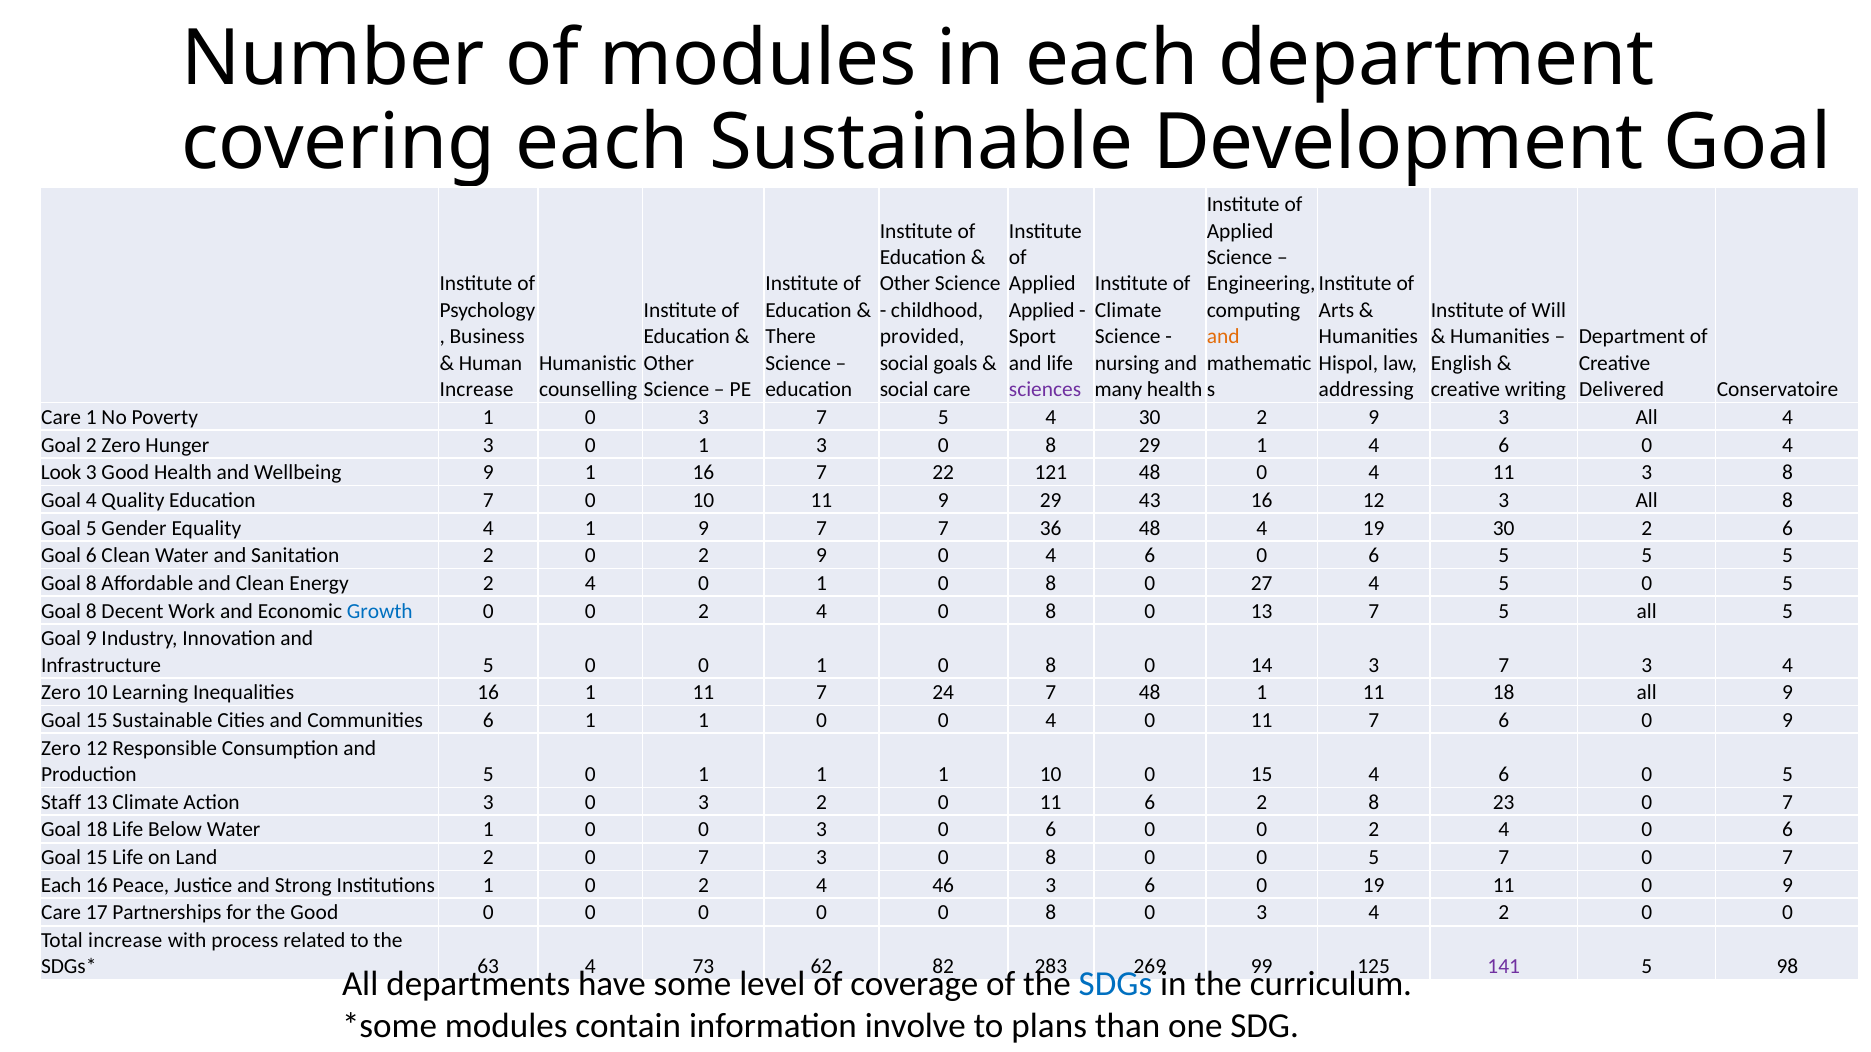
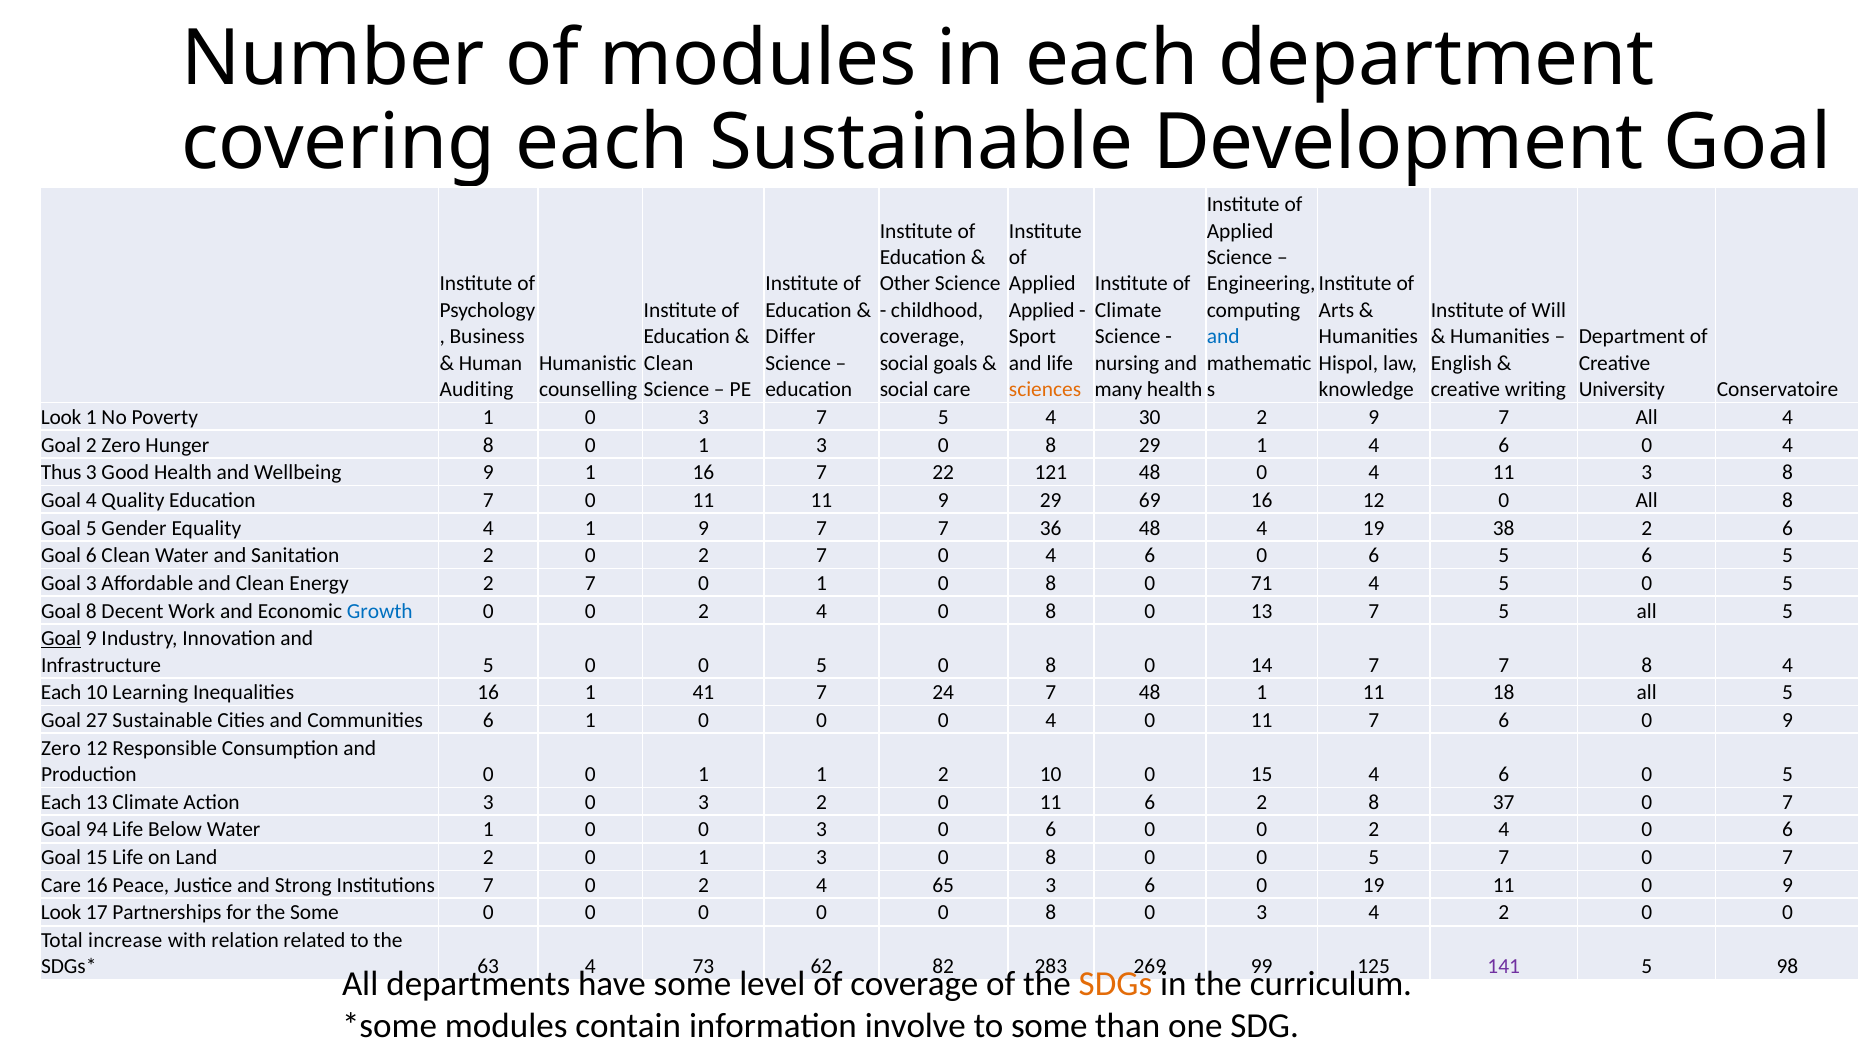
There: There -> Differ
provided at (922, 337): provided -> coverage
and at (1223, 337) colour: orange -> blue
Other at (669, 363): Other -> Clean
Increase at (476, 390): Increase -> Auditing
sciences colour: purple -> orange
addressing: addressing -> knowledge
Delivered: Delivered -> University
Care at (61, 417): Care -> Look
2 9 3: 3 -> 7
Hunger 3: 3 -> 8
Look: Look -> Thus
7 0 10: 10 -> 11
43: 43 -> 69
12 3: 3 -> 0
19 30: 30 -> 38
0 2 9: 9 -> 7
6 5 5: 5 -> 6
8 at (91, 584): 8 -> 3
Energy 2 4: 4 -> 7
27: 27 -> 71
Goal at (61, 639) underline: none -> present
5 0 0 1: 1 -> 5
14 3: 3 -> 7
3 at (1647, 665): 3 -> 8
Zero at (61, 693): Zero -> Each
16 1 11: 11 -> 41
18 all 9: 9 -> 5
15 at (97, 721): 15 -> 27
6 1 1: 1 -> 0
Production 5: 5 -> 0
1 1 1: 1 -> 2
Staff at (61, 802): Staff -> Each
23: 23 -> 37
Goal 18: 18 -> 94
2 0 7: 7 -> 1
Each at (61, 885): Each -> Care
Institutions 1: 1 -> 7
46: 46 -> 65
Care at (61, 913): Care -> Look
the Good: Good -> Some
process: process -> relation
SDGs colour: blue -> orange
to plans: plans -> some
